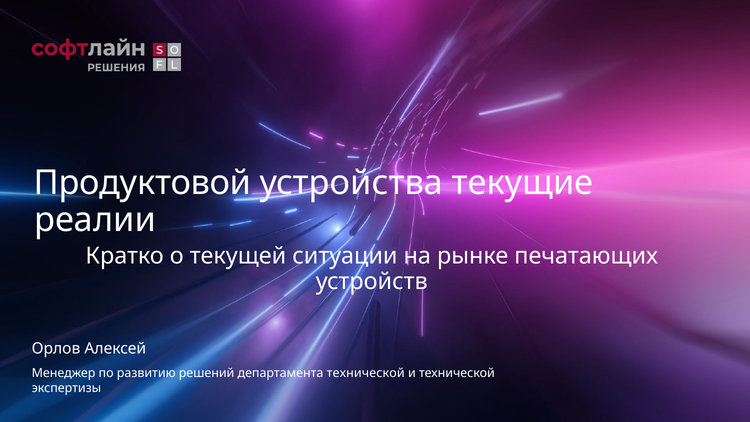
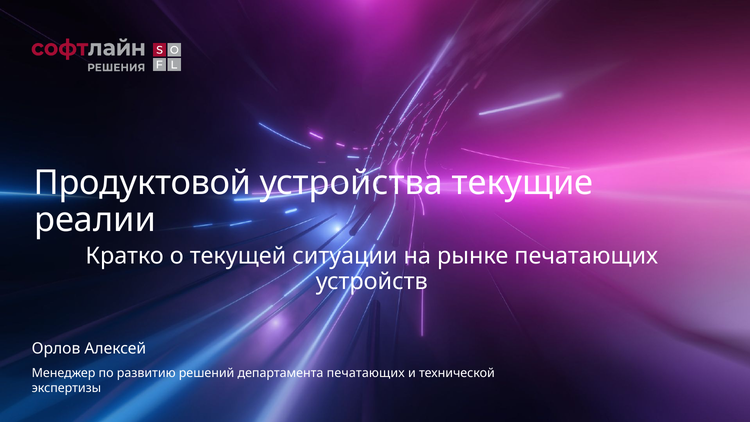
департамента технической: технической -> печатающих
